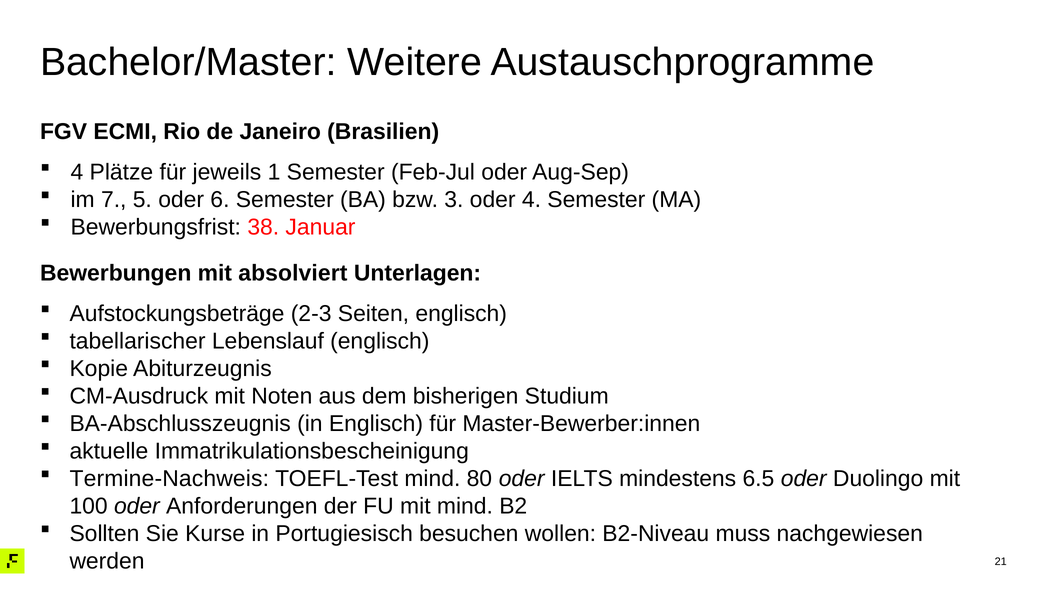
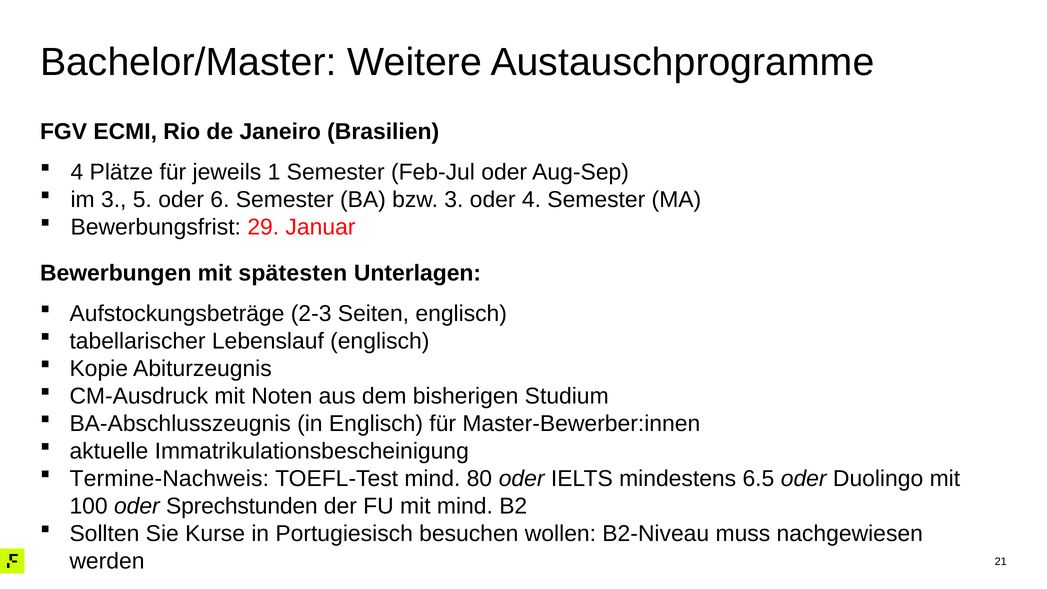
im 7: 7 -> 3
38: 38 -> 29
absolviert: absolviert -> spätesten
Anforderungen: Anforderungen -> Sprechstunden
